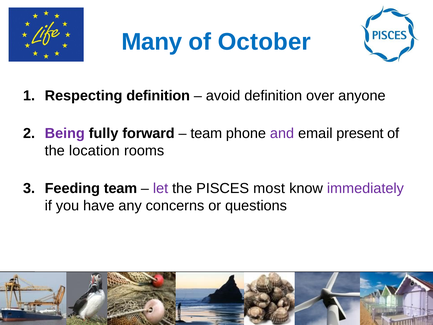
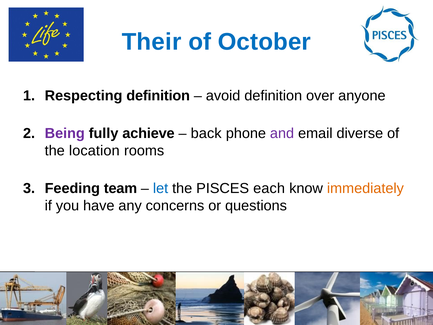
Many: Many -> Their
forward: forward -> achieve
team at (206, 133): team -> back
present: present -> diverse
let colour: purple -> blue
most: most -> each
immediately colour: purple -> orange
